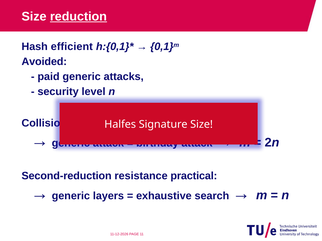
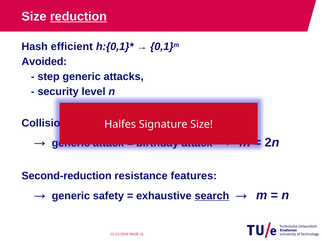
paid: paid -> step
practical: practical -> features
layers: layers -> safety
search underline: none -> present
